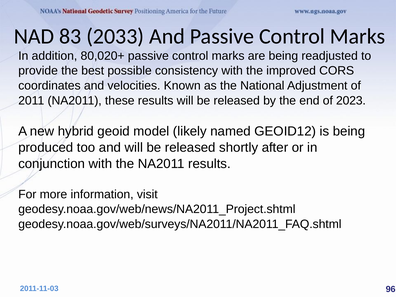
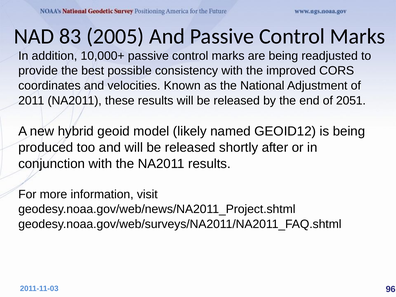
2033: 2033 -> 2005
80,020+: 80,020+ -> 10,000+
2023: 2023 -> 2051
